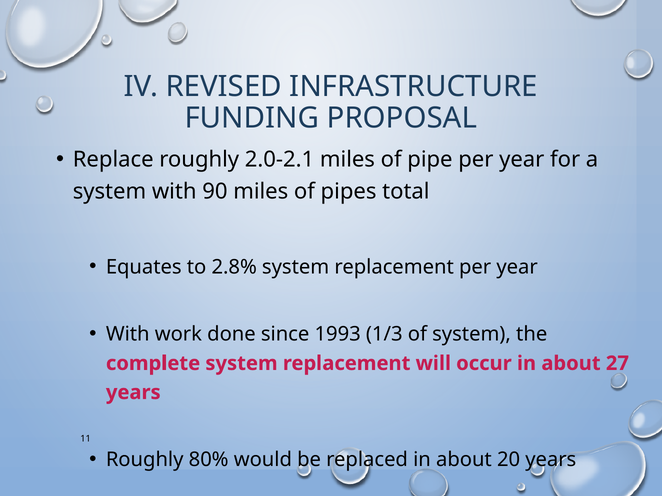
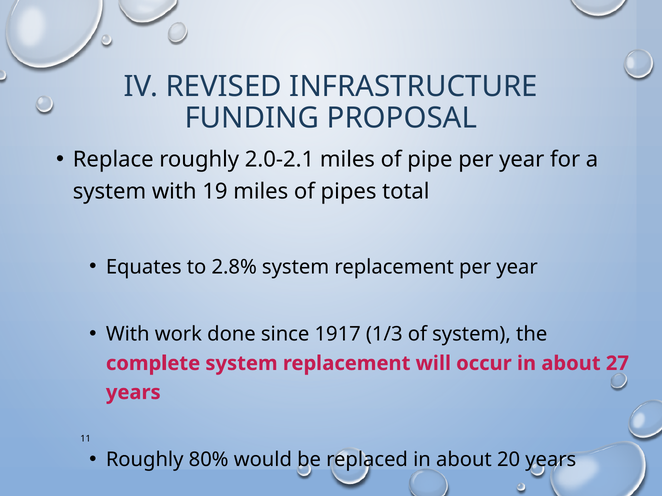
90: 90 -> 19
1993: 1993 -> 1917
